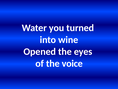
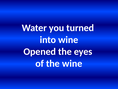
the voice: voice -> wine
